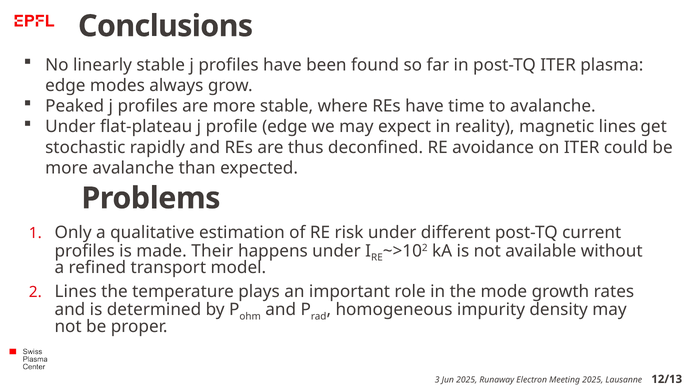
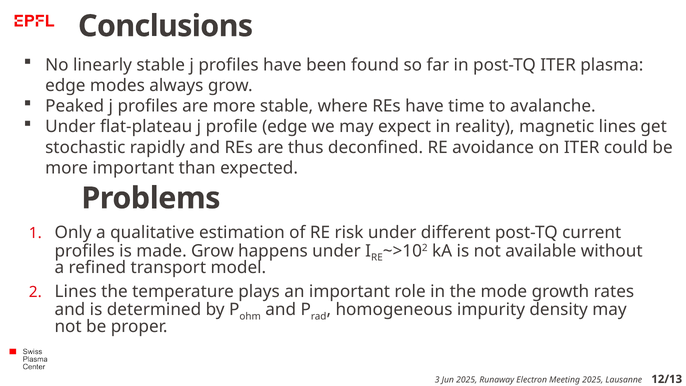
more avalanche: avalanche -> important
made Their: Their -> Grow
